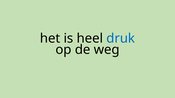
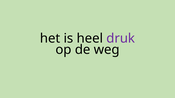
druk colour: blue -> purple
